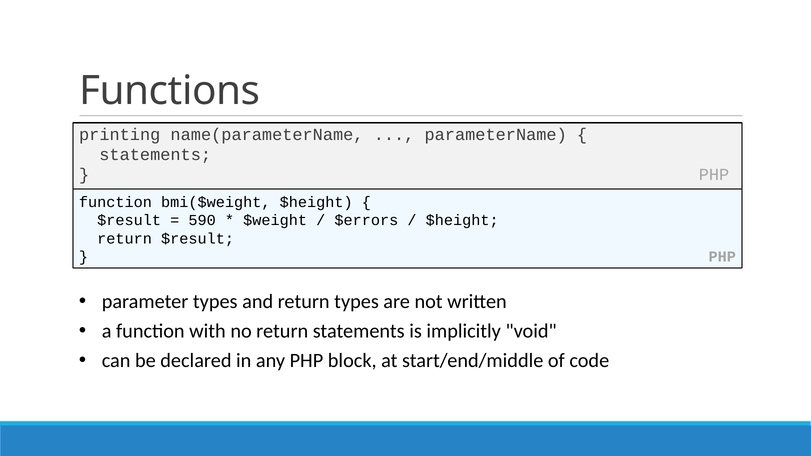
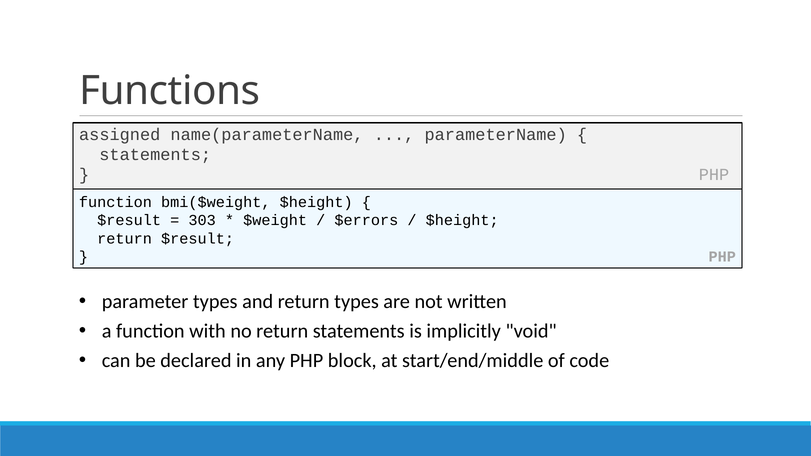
printing: printing -> assigned
590: 590 -> 303
